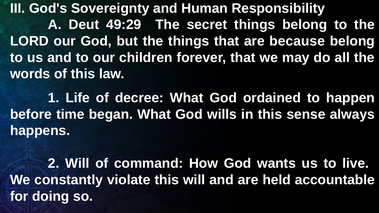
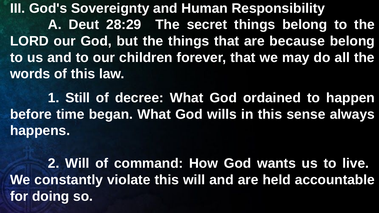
49:29: 49:29 -> 28:29
Life: Life -> Still
